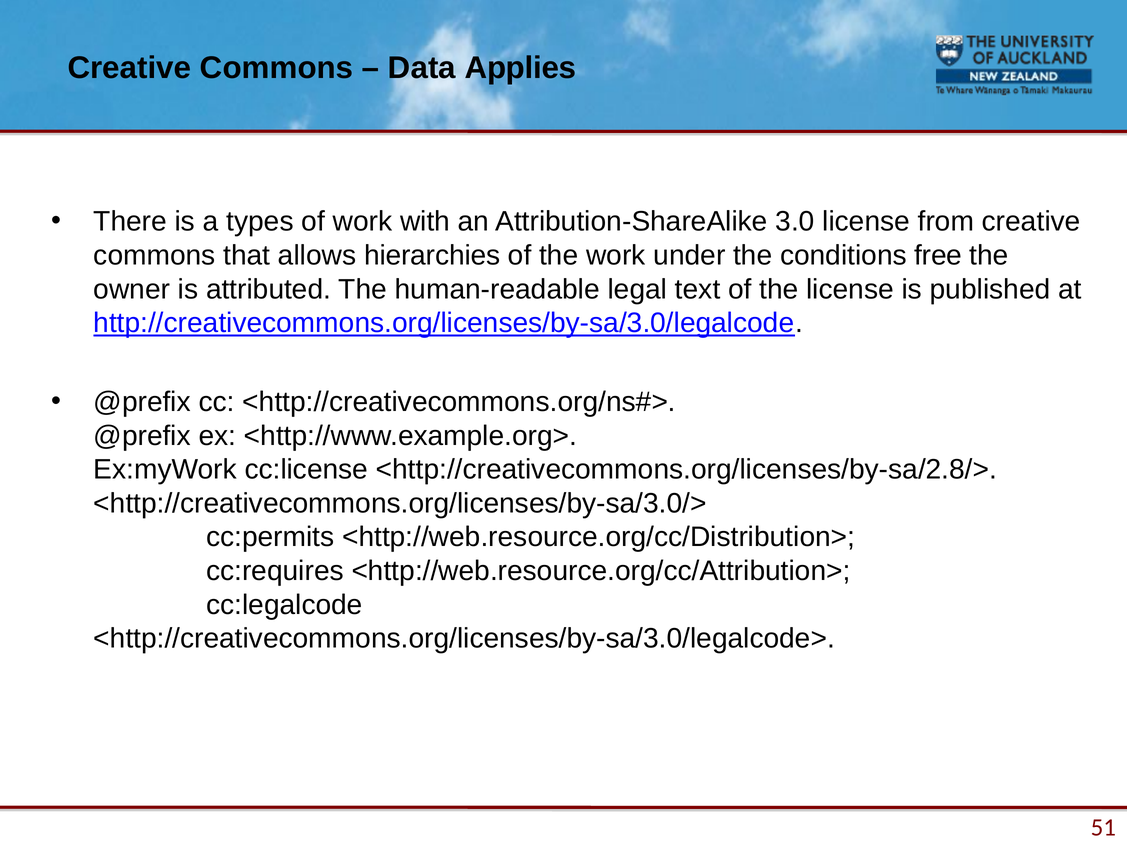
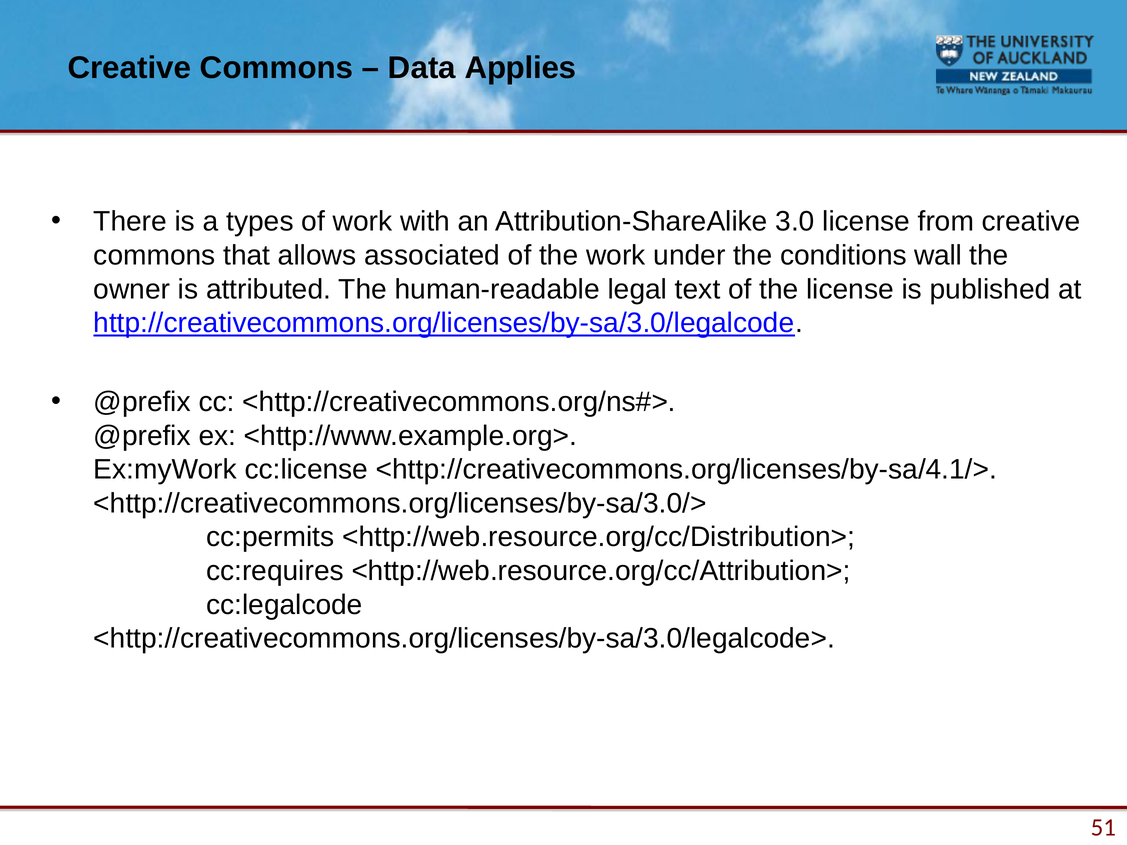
hierarchies: hierarchies -> associated
free: free -> wall
<http://creativecommons.org/licenses/by-sa/2.8/>: <http://creativecommons.org/licenses/by-sa/2.8/> -> <http://creativecommons.org/licenses/by-sa/4.1/>
